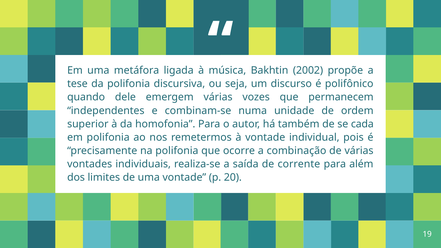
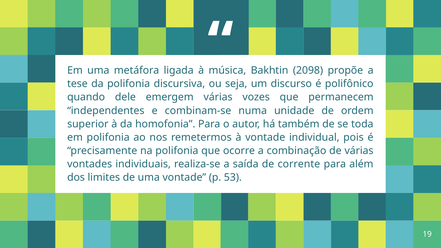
2002: 2002 -> 2098
cada: cada -> toda
20: 20 -> 53
